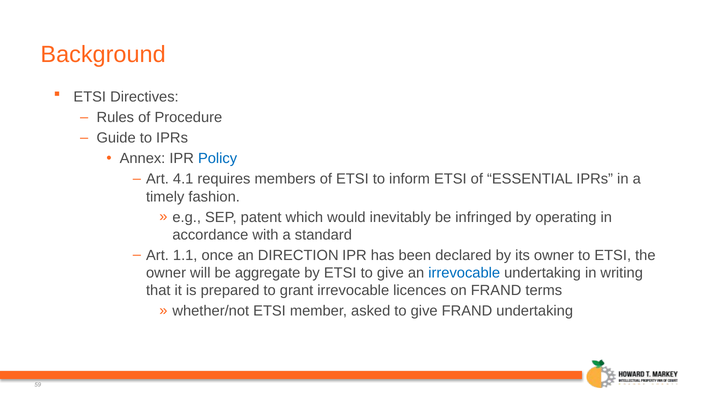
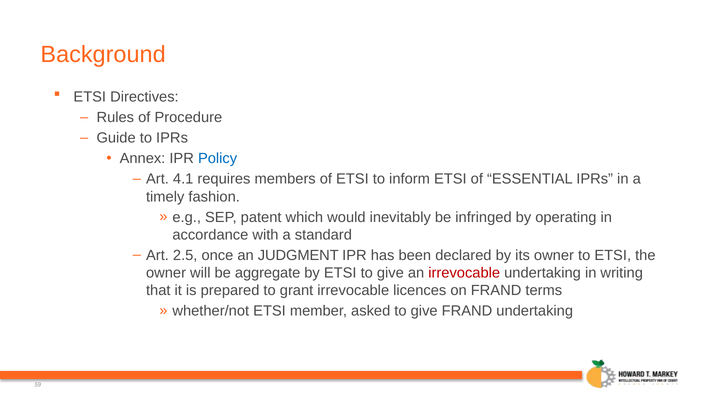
1.1: 1.1 -> 2.5
DIRECTION: DIRECTION -> JUDGMENT
irrevocable at (464, 273) colour: blue -> red
